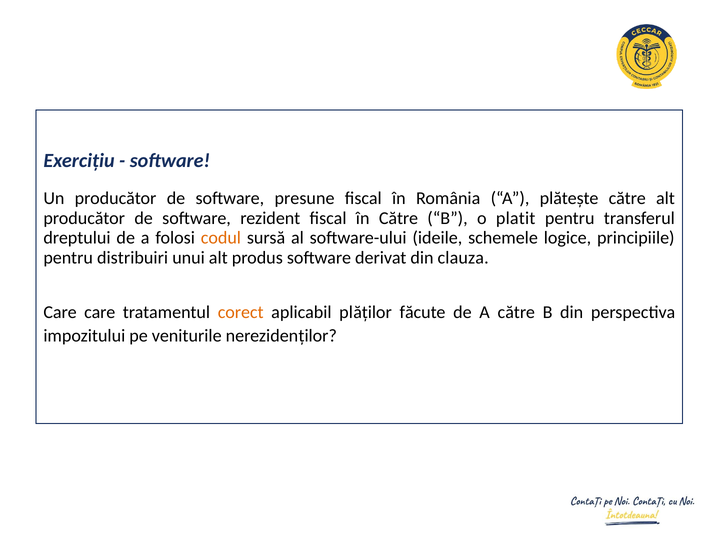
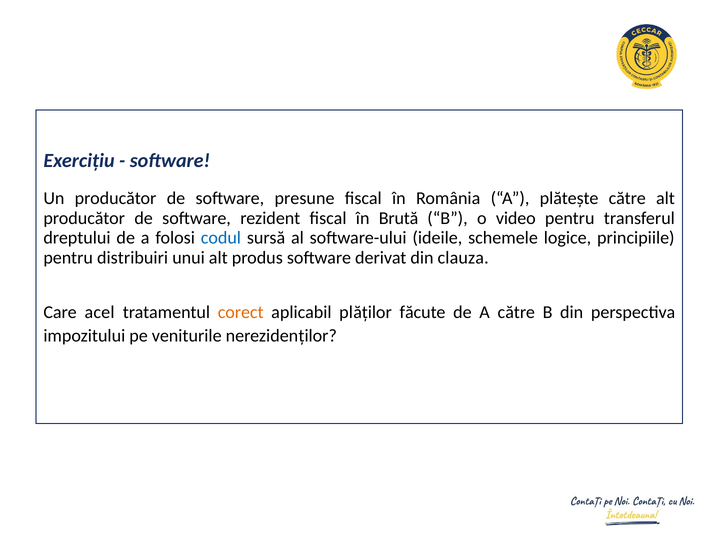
în Către: Către -> Brută
platit: platit -> video
codul colour: orange -> blue
Care care: care -> acel
